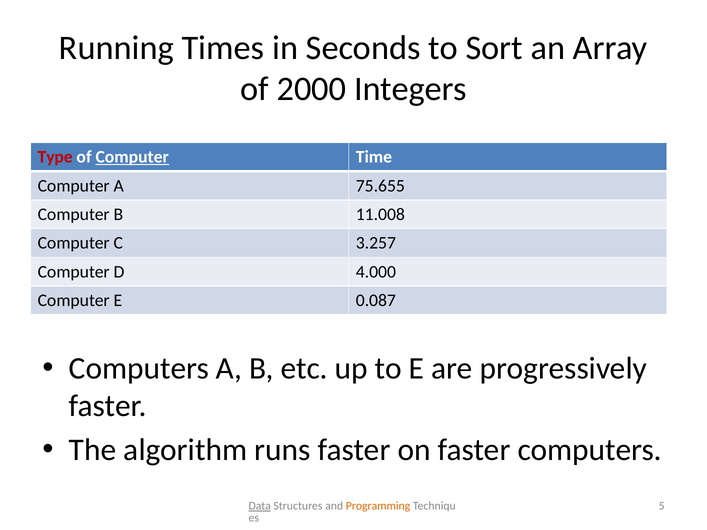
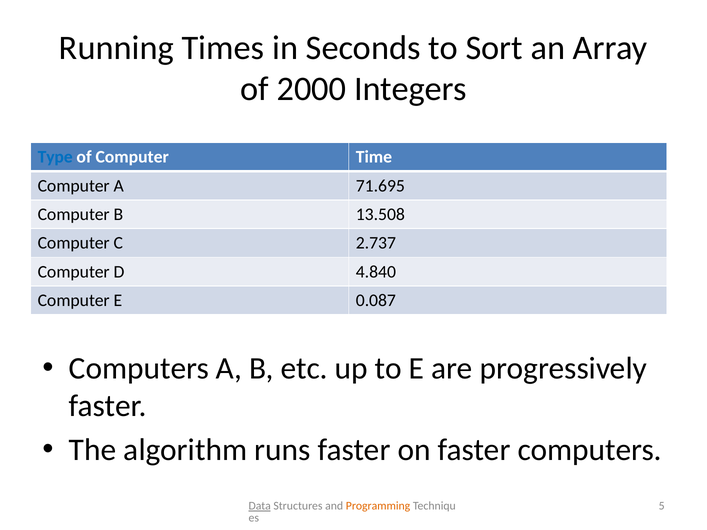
Type colour: red -> blue
Computer at (132, 157) underline: present -> none
75.655: 75.655 -> 71.695
11.008: 11.008 -> 13.508
3.257: 3.257 -> 2.737
4.000: 4.000 -> 4.840
